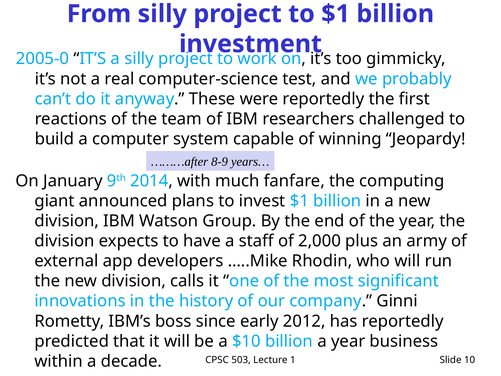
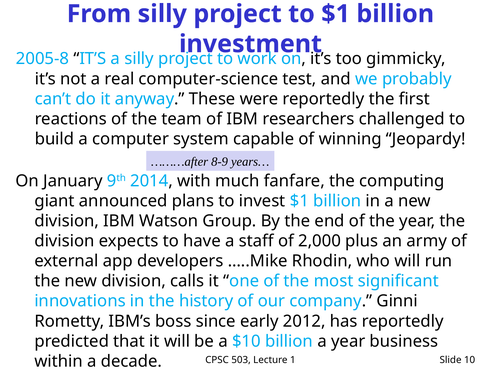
2005-0: 2005-0 -> 2005-8
